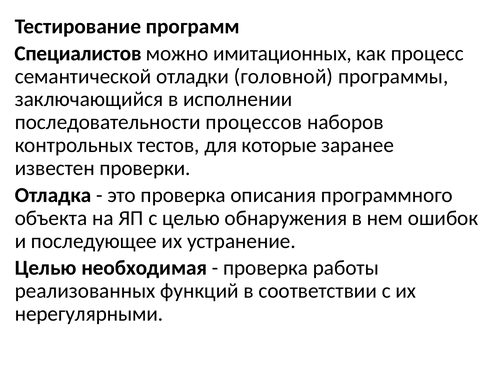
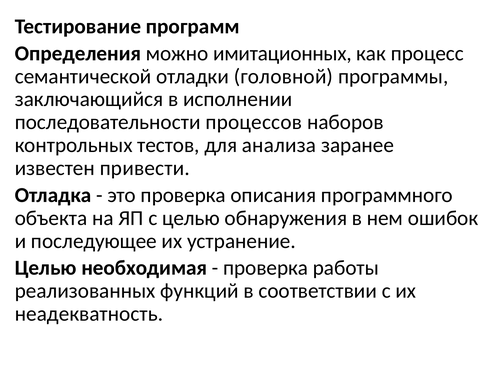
Специалистов: Специалистов -> Определения
которые: которые -> анализа
проверки: проверки -> привести
нерегулярными: нерегулярными -> неадекватность
